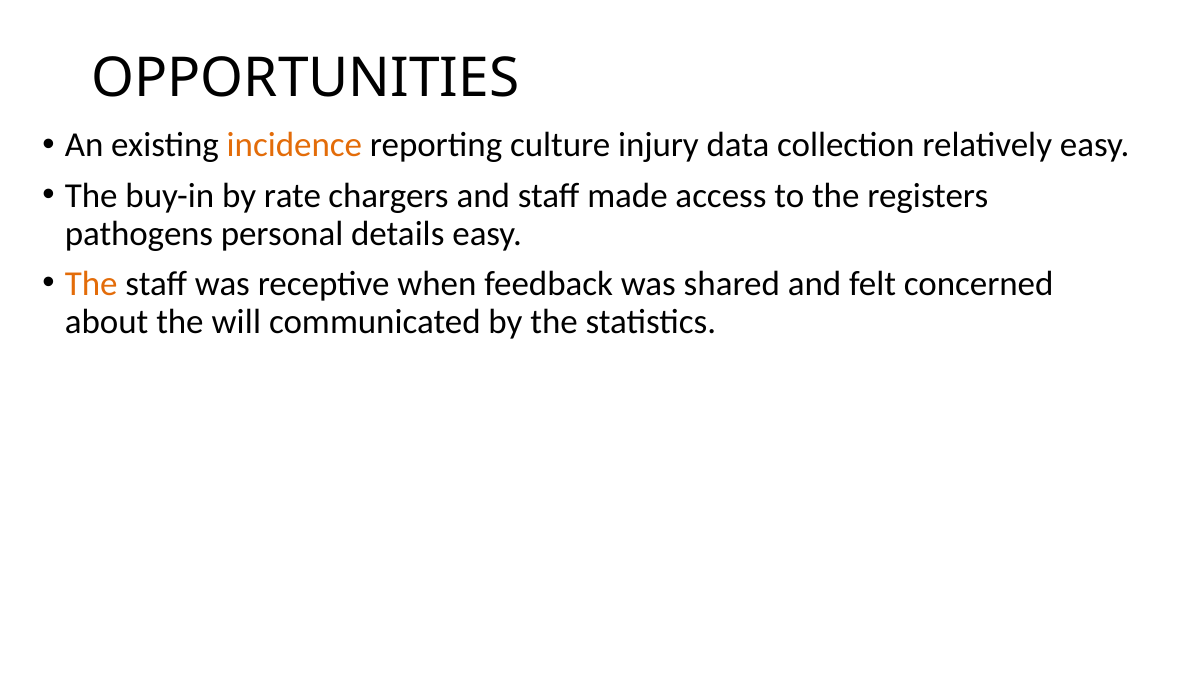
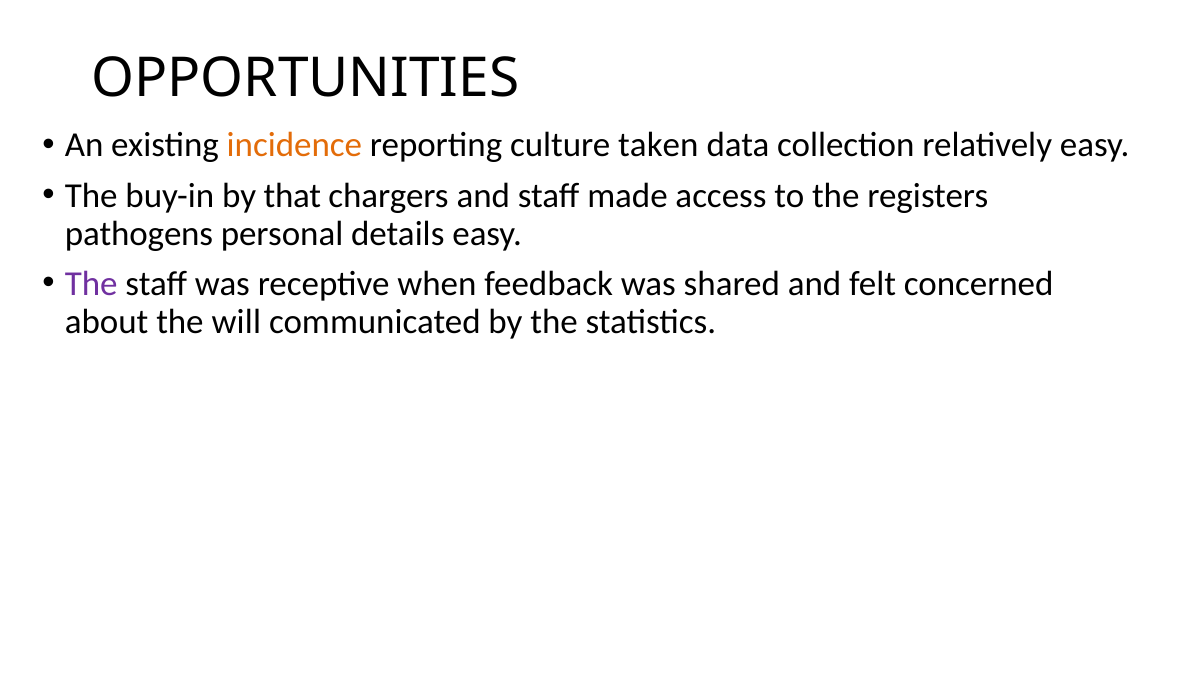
injury: injury -> taken
rate: rate -> that
The at (91, 284) colour: orange -> purple
